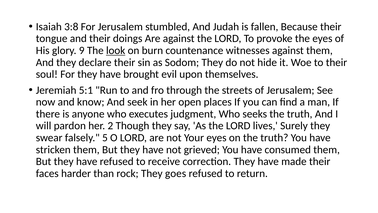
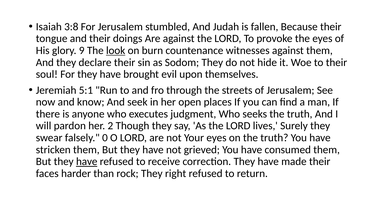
5: 5 -> 0
have at (87, 161) underline: none -> present
goes: goes -> right
